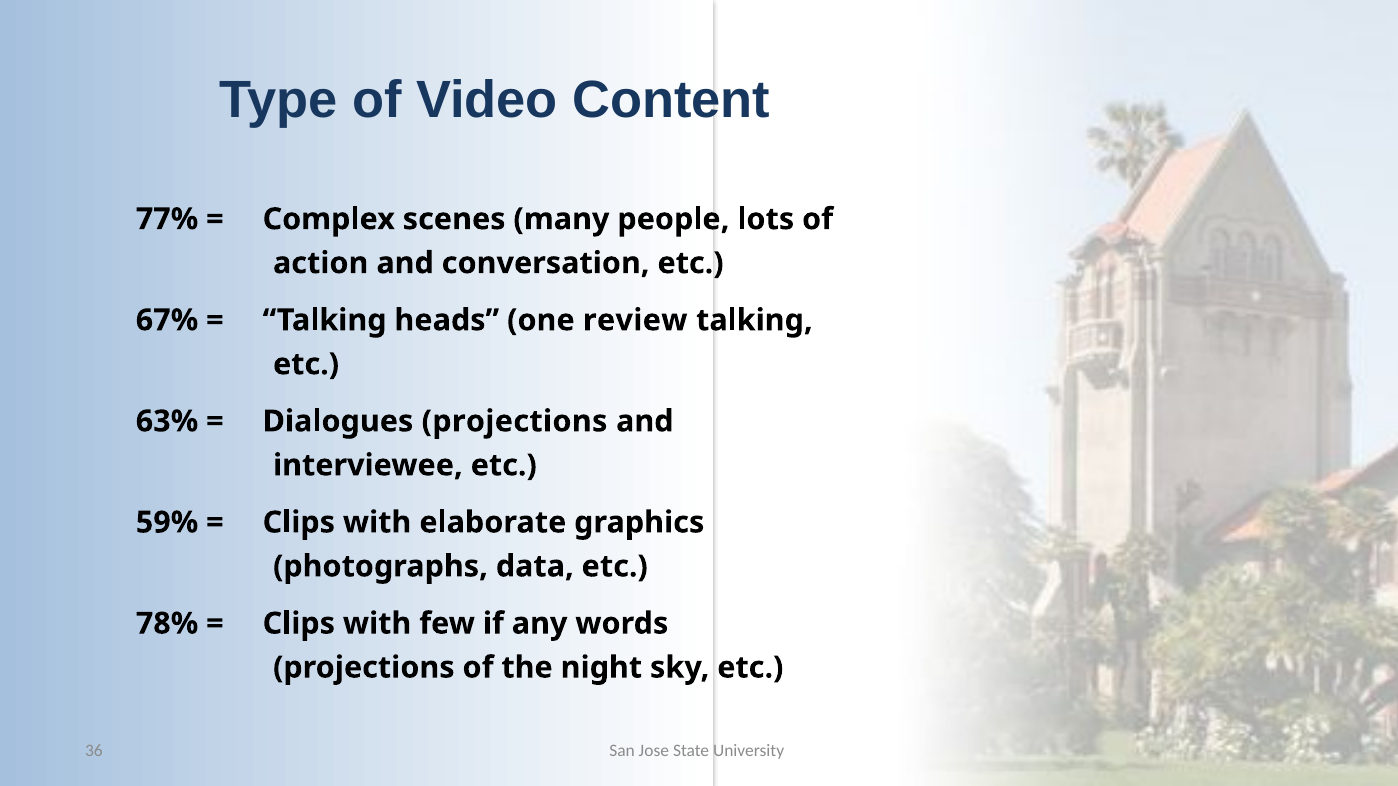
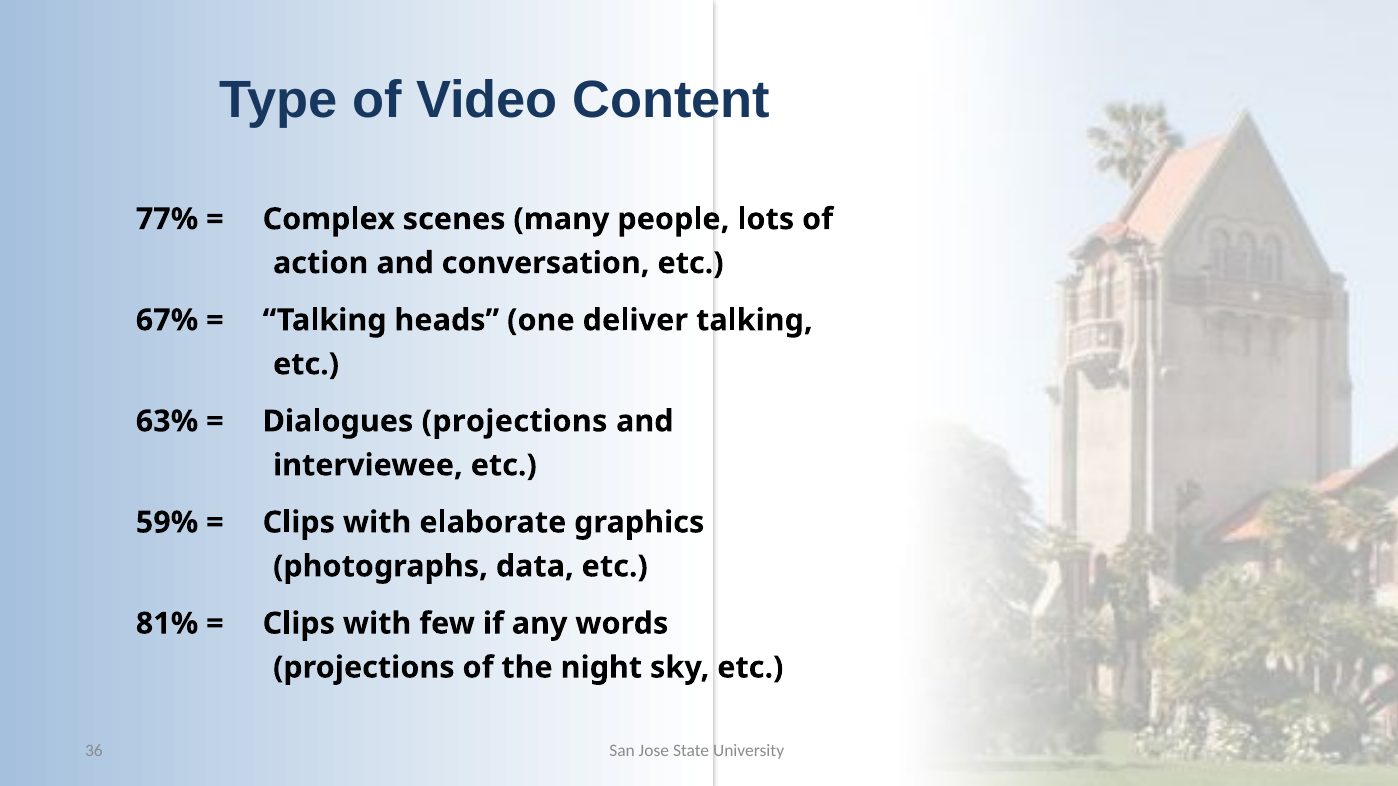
review: review -> deliver
78%: 78% -> 81%
